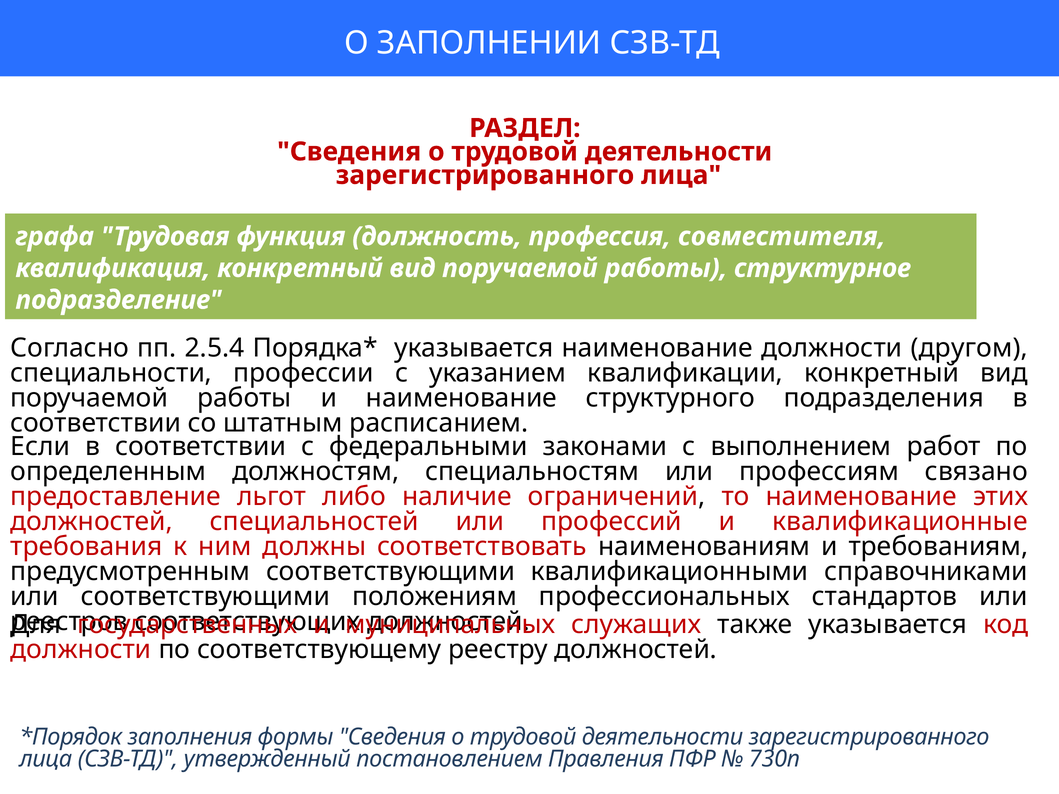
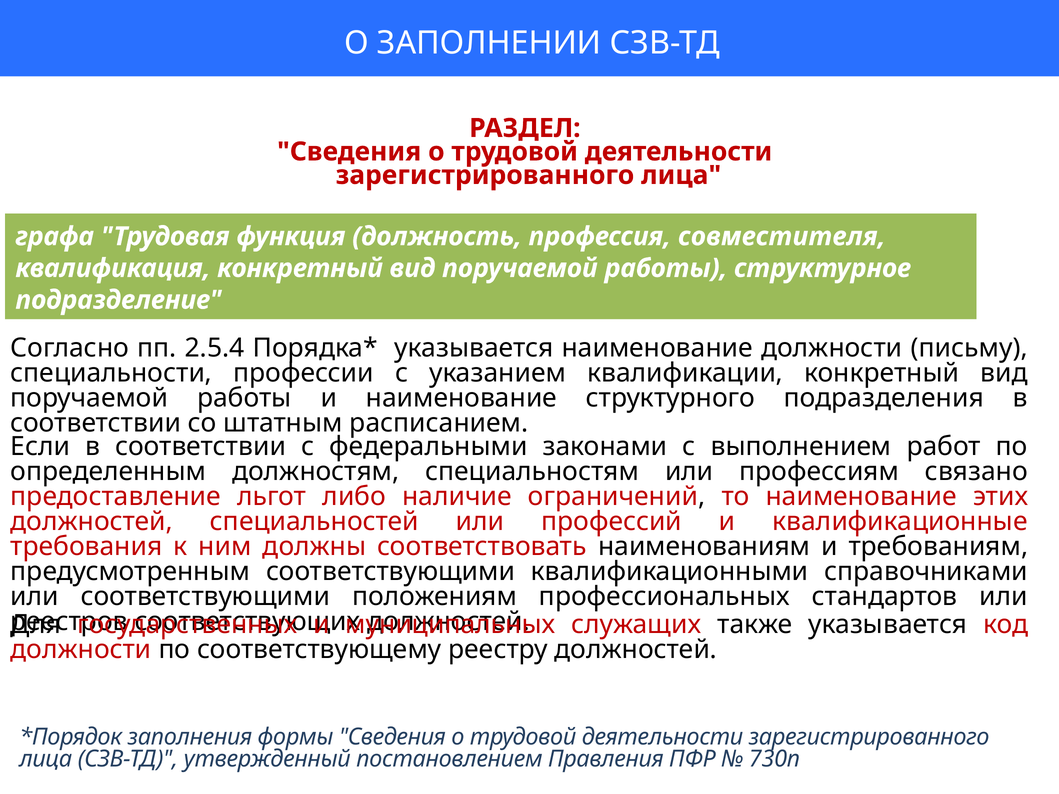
другом: другом -> письму
